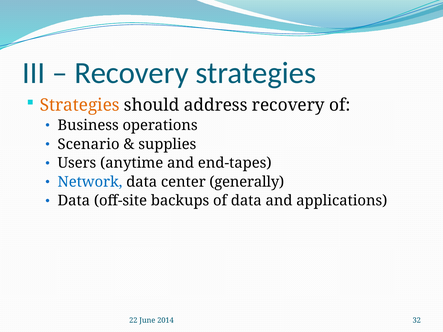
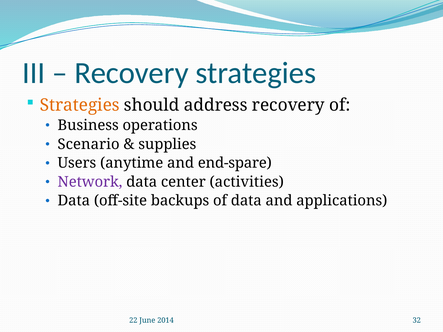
end-tapes: end-tapes -> end-spare
Network colour: blue -> purple
generally: generally -> activities
